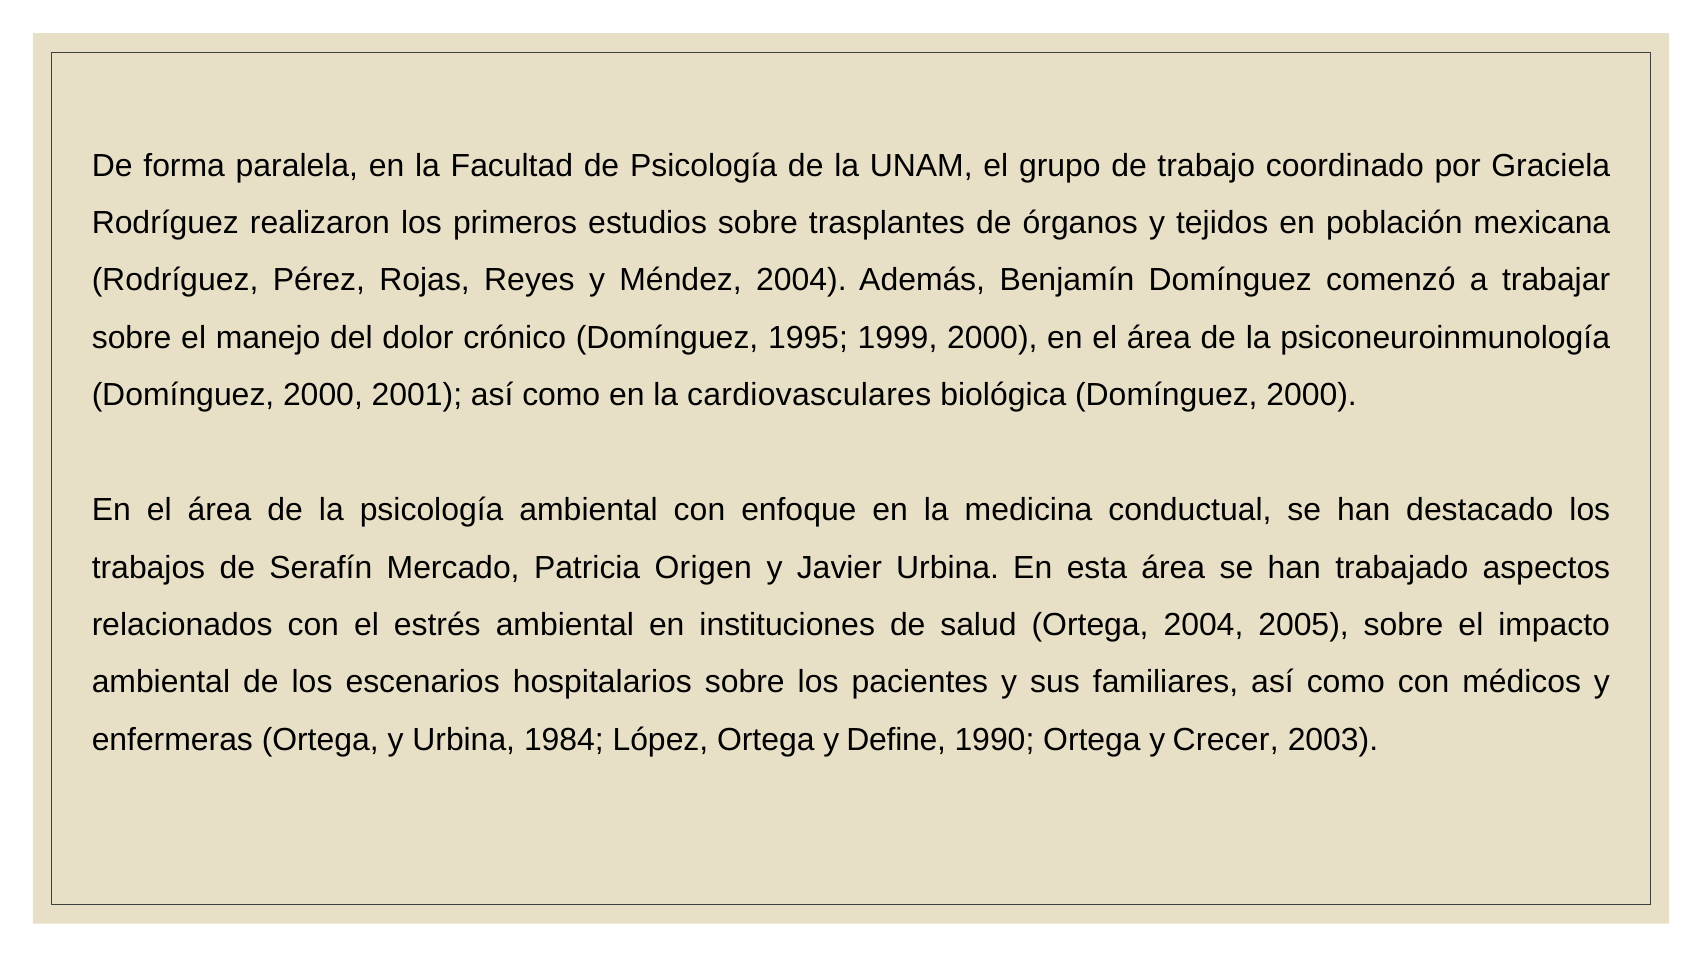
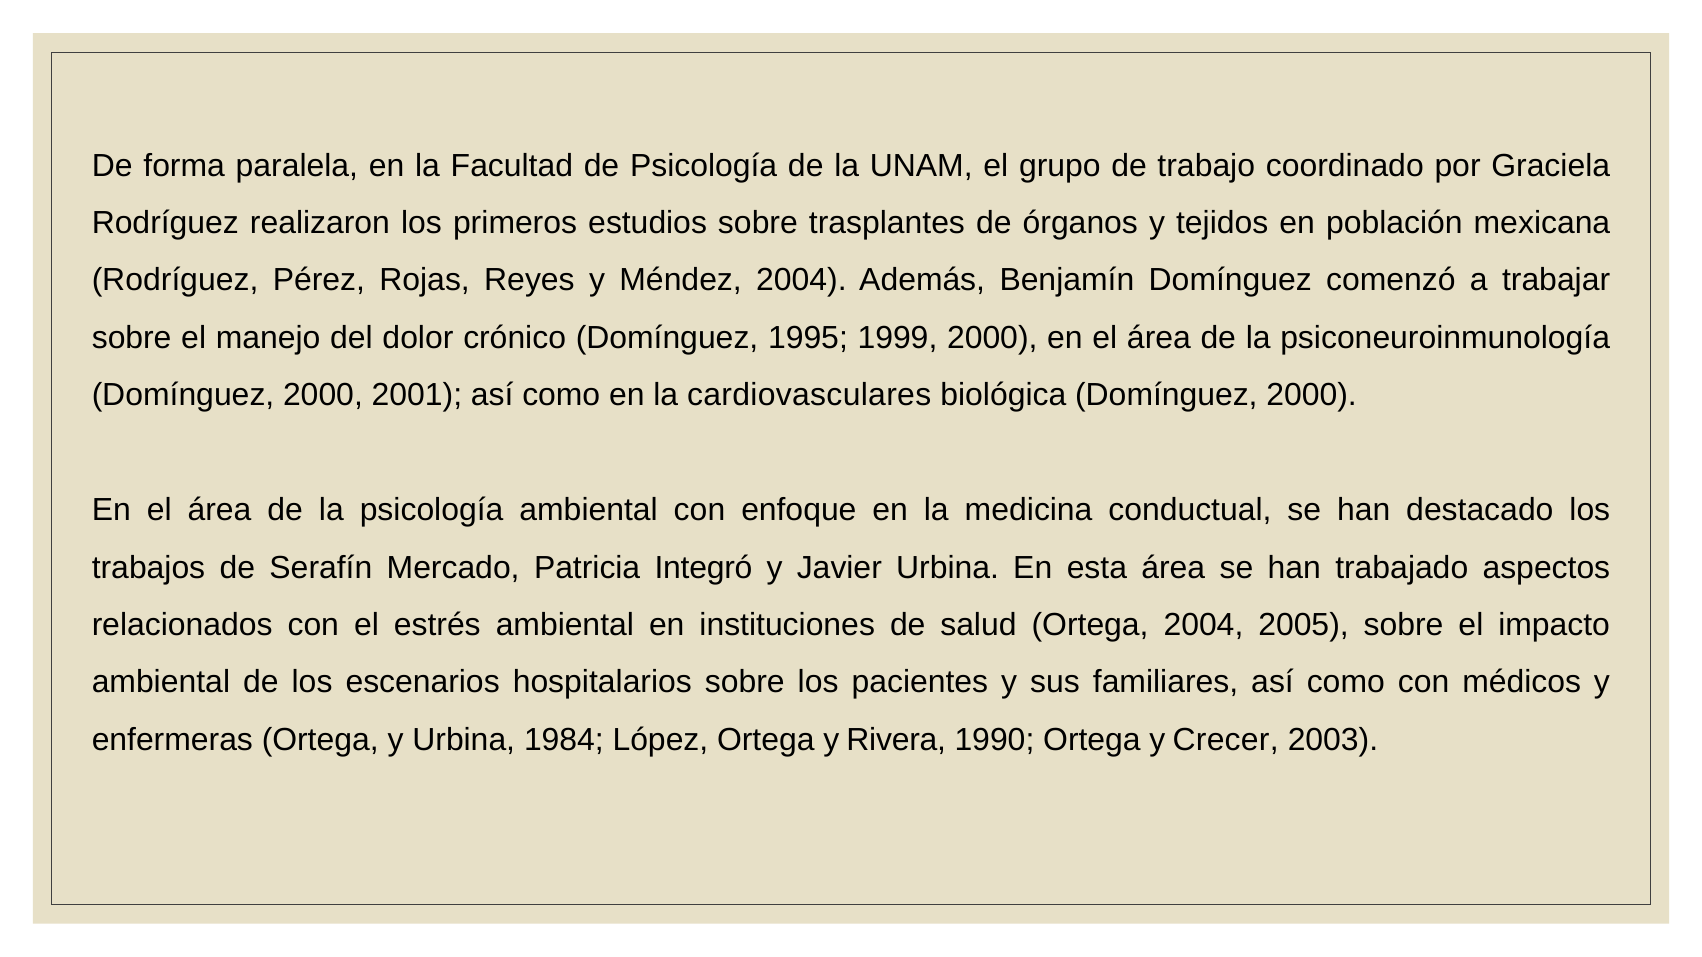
Origen: Origen -> Integró
Define: Define -> Rivera
